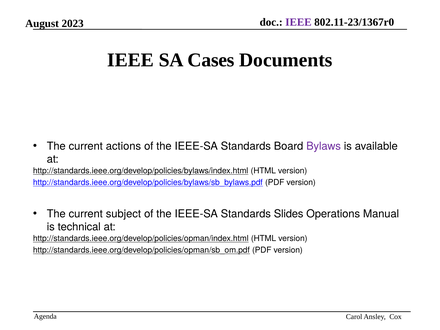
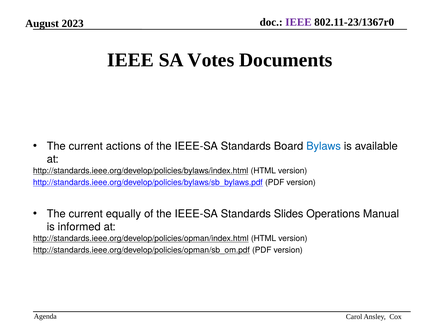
Cases: Cases -> Votes
Bylaws colour: purple -> blue
subject: subject -> equally
technical: technical -> informed
